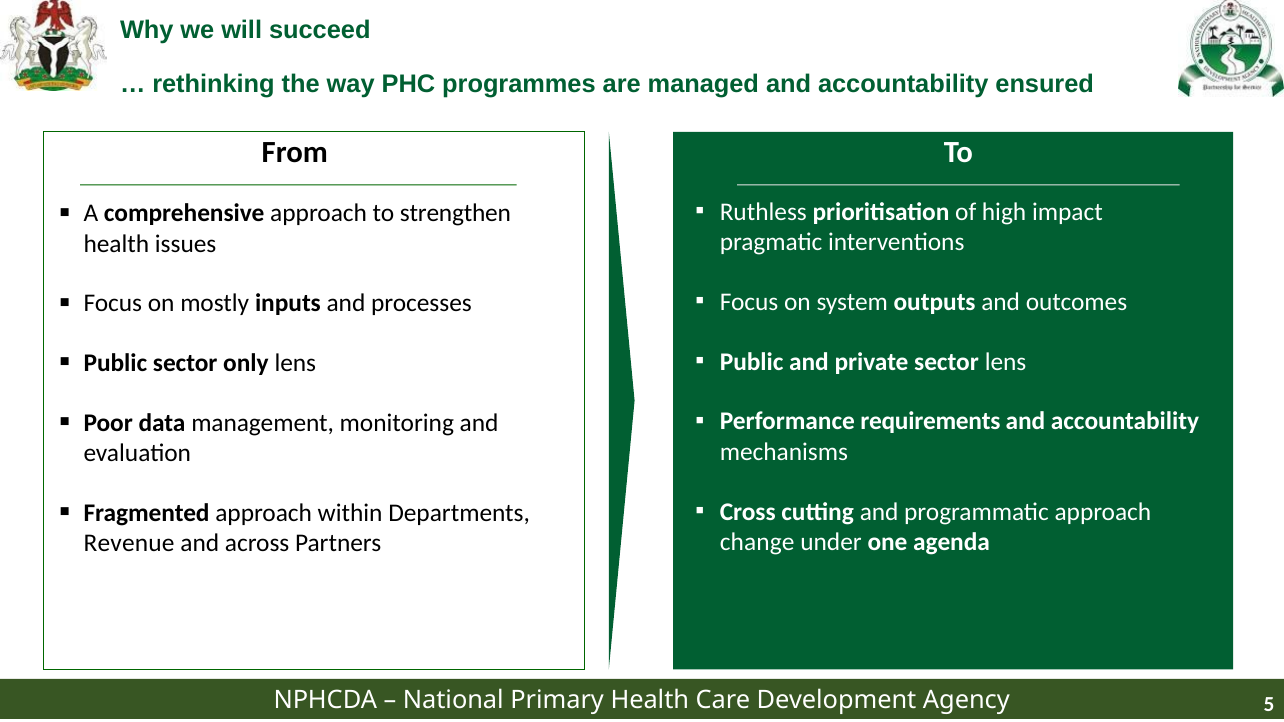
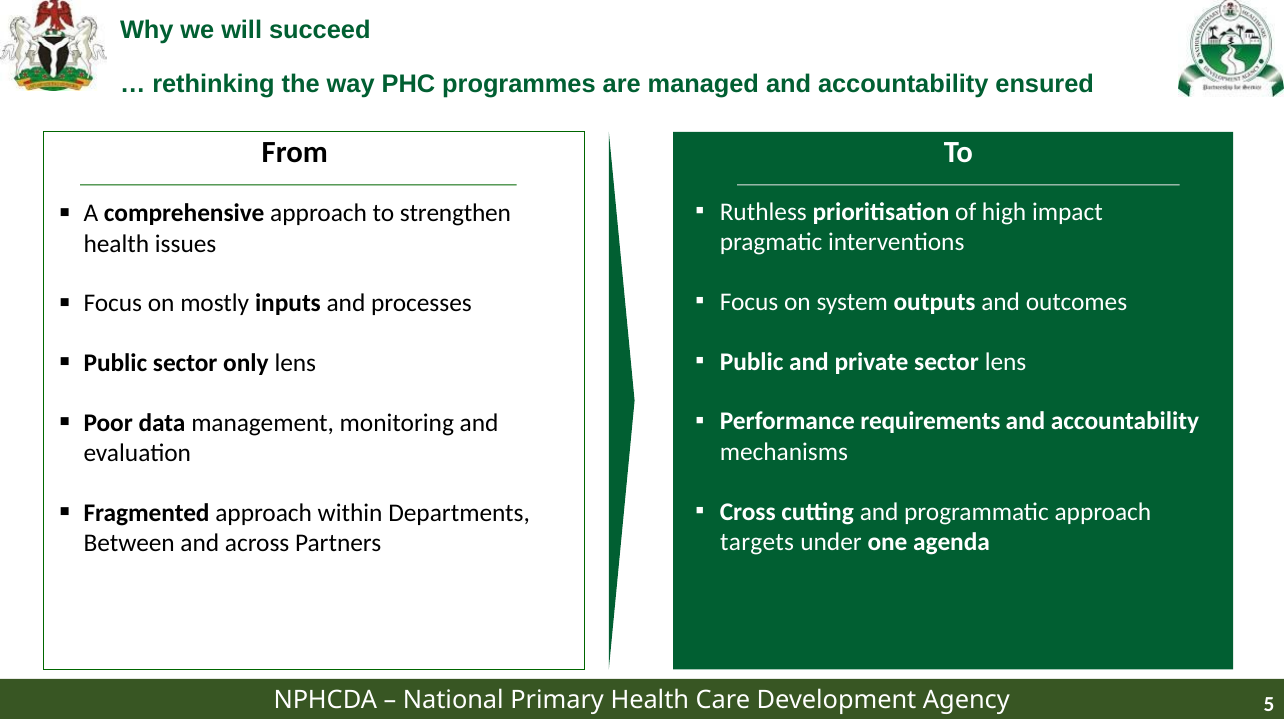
change: change -> targets
Revenue: Revenue -> Between
